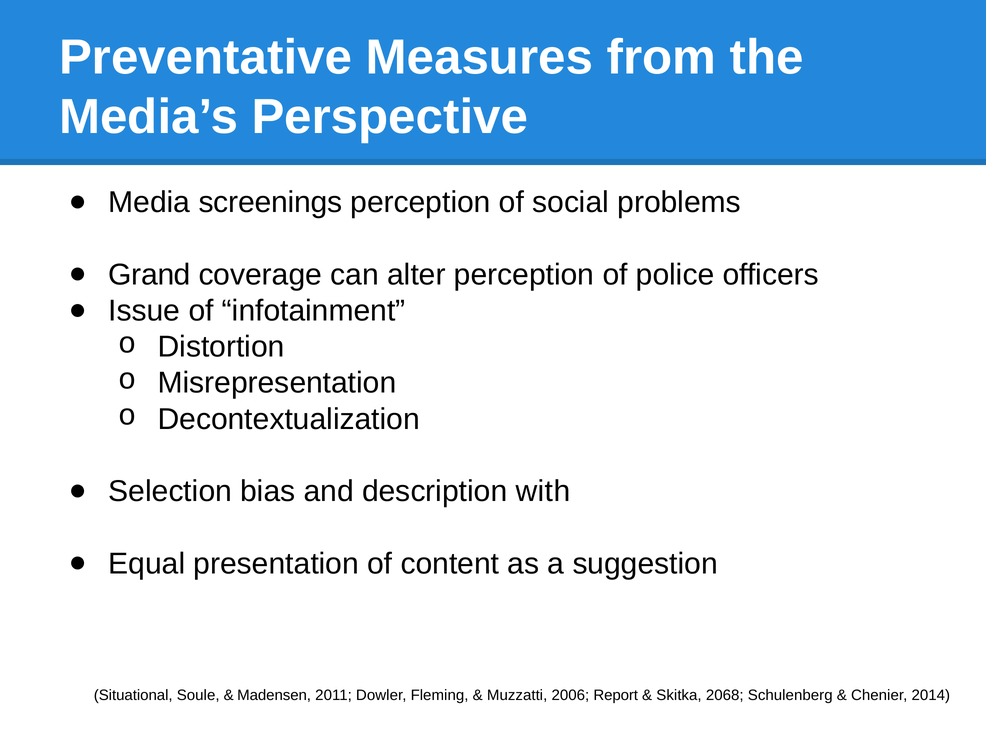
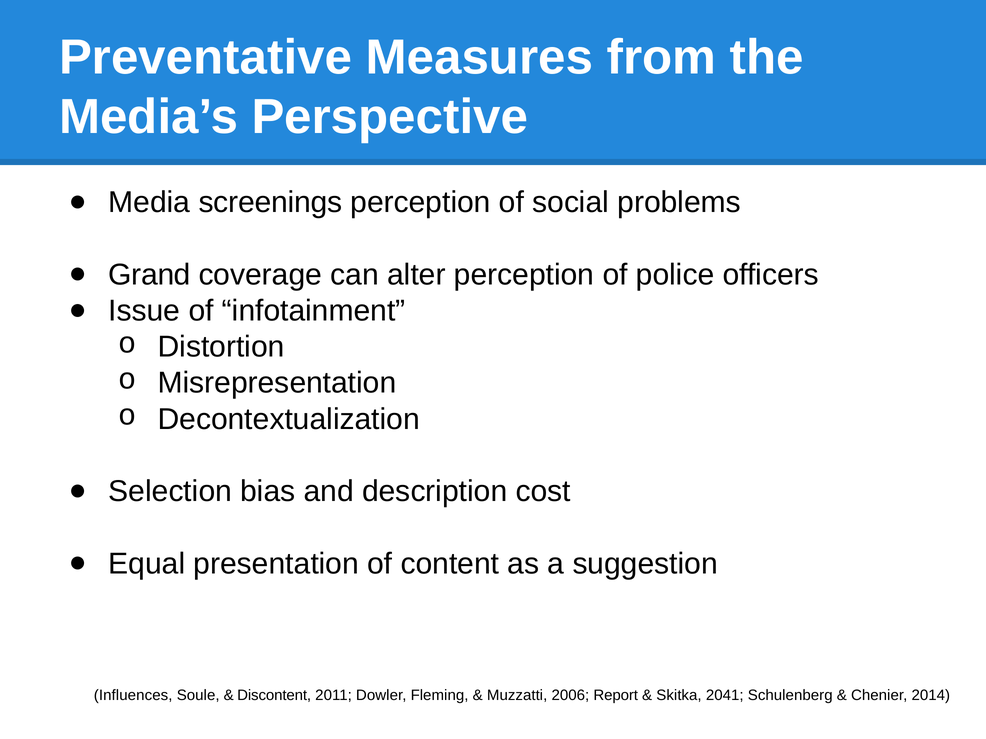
with: with -> cost
Situational: Situational -> Influences
Madensen: Madensen -> Discontent
2068: 2068 -> 2041
